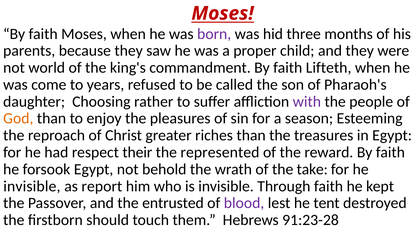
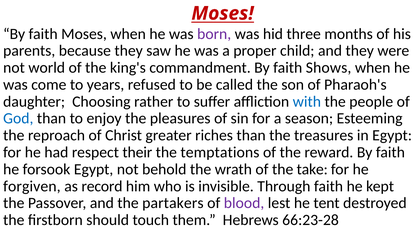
Lifteth: Lifteth -> Shows
with colour: purple -> blue
God colour: orange -> blue
represented: represented -> temptations
invisible at (32, 186): invisible -> forgiven
report: report -> record
entrusted: entrusted -> partakers
91:23-28: 91:23-28 -> 66:23-28
